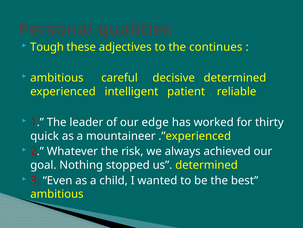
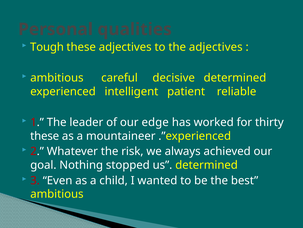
the continues: continues -> adjectives
quick at (45, 136): quick -> these
